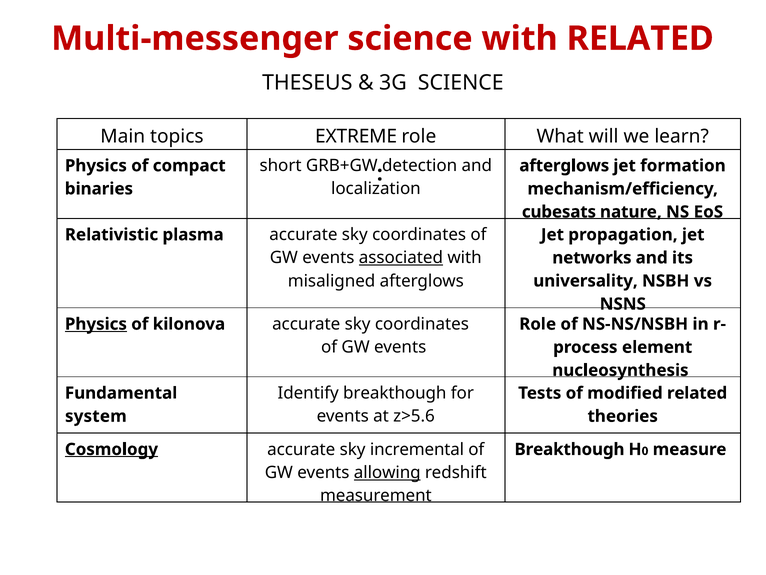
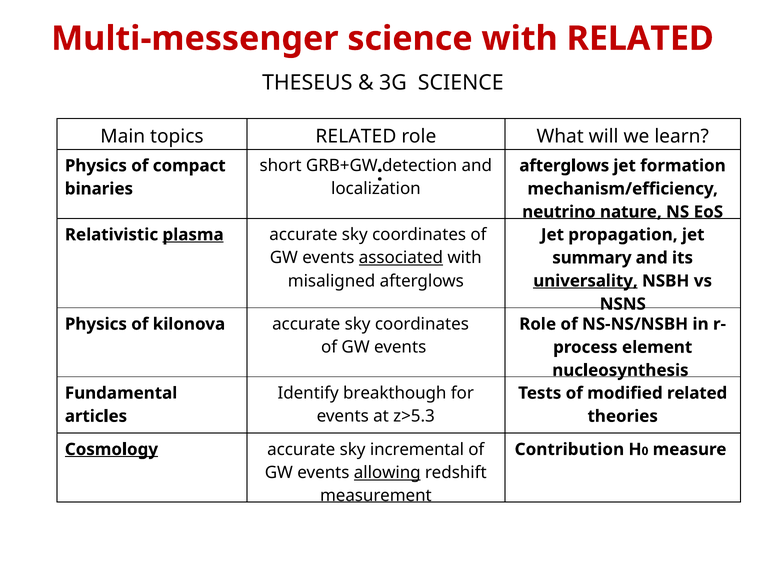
topics EXTREME: EXTREME -> RELATED
cubesats: cubesats -> neutrino
plasma underline: none -> present
networks: networks -> summary
universality underline: none -> present
Physics at (96, 324) underline: present -> none
z>5.6: z>5.6 -> z>5.3
system: system -> articles
Breakthough at (569, 449): Breakthough -> Contribution
